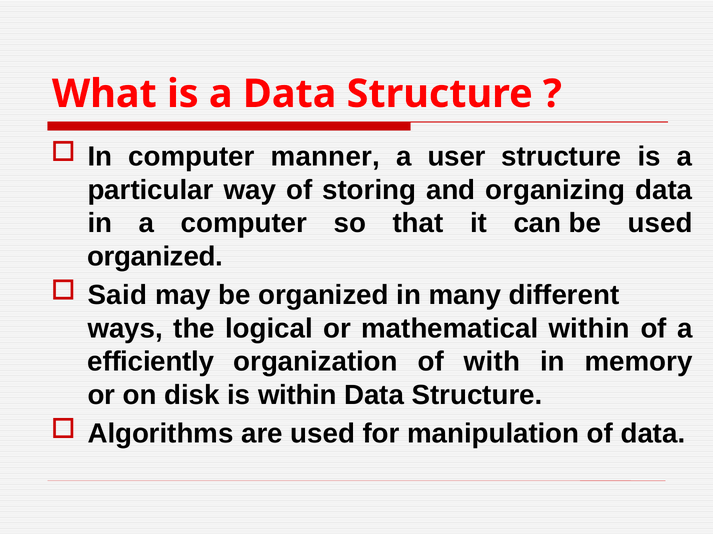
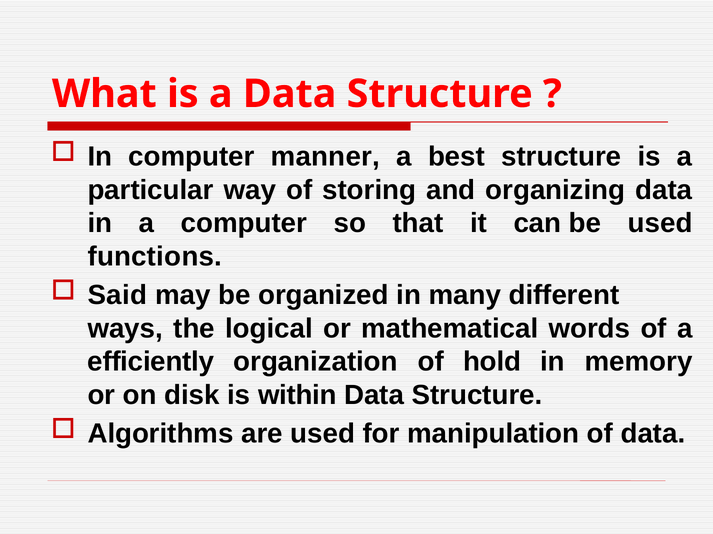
user: user -> best
organized at (155, 257): organized -> functions
mathematical within: within -> words
with: with -> hold
